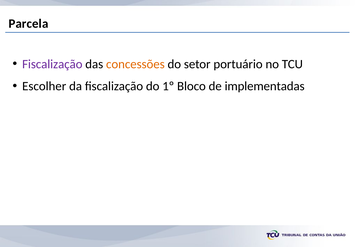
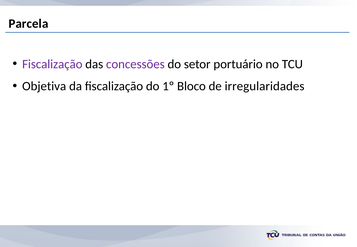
concessões colour: orange -> purple
Escolher: Escolher -> Objetiva
implementadas: implementadas -> irregularidades
